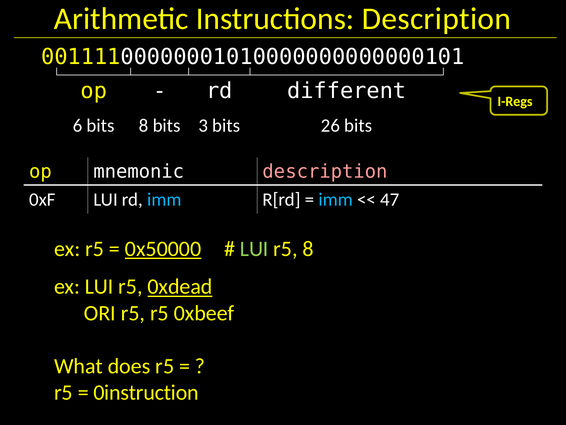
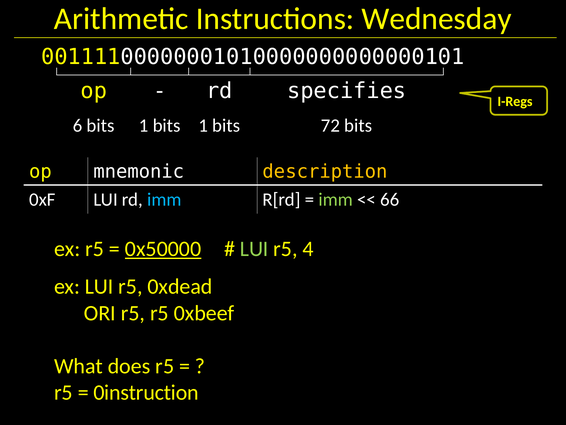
Instructions Description: Description -> Wednesday
different: different -> specifies
6 bits 8: 8 -> 1
3 at (203, 126): 3 -> 1
26: 26 -> 72
description at (325, 171) colour: pink -> yellow
imm at (336, 199) colour: light blue -> light green
47: 47 -> 66
r5 8: 8 -> 4
0xdead underline: present -> none
